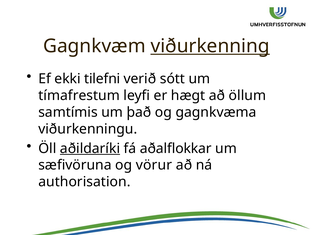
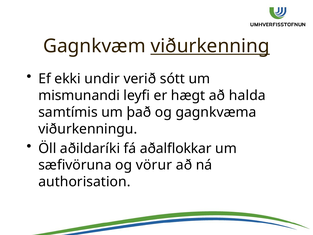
tilefni: tilefni -> undir
tímafrestum: tímafrestum -> mismunandi
öllum: öllum -> halda
aðildaríki underline: present -> none
